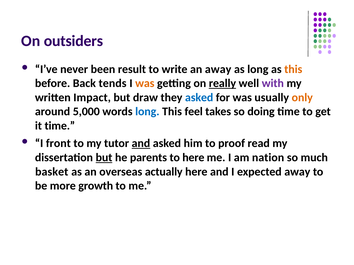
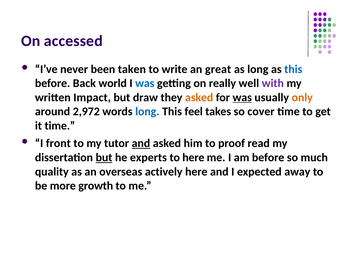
outsiders: outsiders -> accessed
result: result -> taken
an away: away -> great
this at (293, 69) colour: orange -> blue
tends: tends -> world
was at (145, 83) colour: orange -> blue
really underline: present -> none
asked at (199, 98) colour: blue -> orange
was at (242, 98) underline: none -> present
5,000: 5,000 -> 2,972
doing: doing -> cover
parents: parents -> experts
am nation: nation -> before
basket: basket -> quality
actually: actually -> actively
